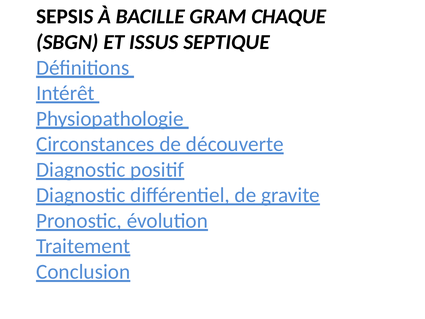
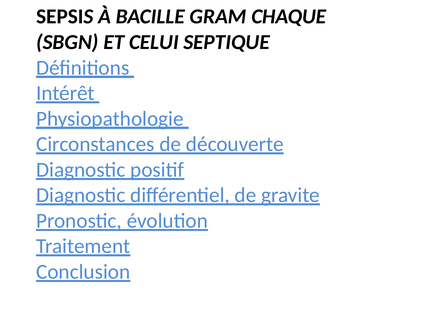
ISSUS: ISSUS -> CELUI
